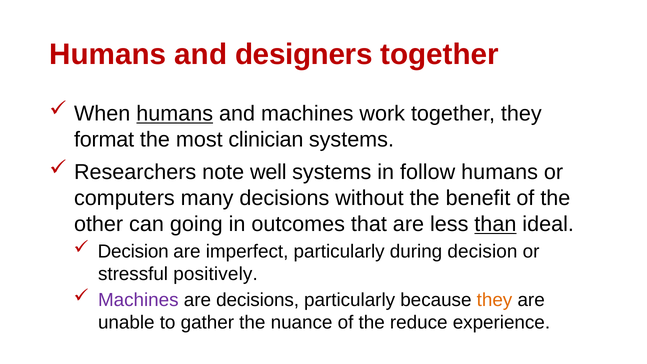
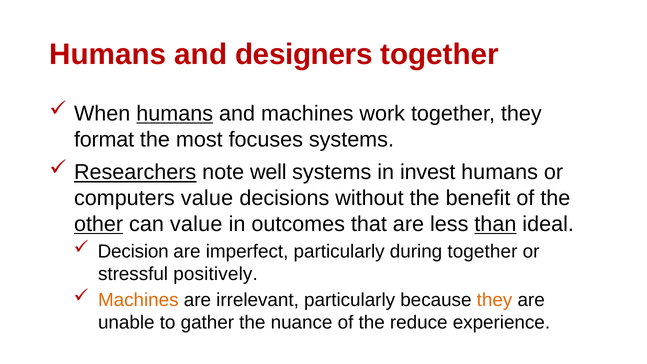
clinician: clinician -> focuses
Researchers underline: none -> present
follow: follow -> invest
computers many: many -> value
other underline: none -> present
can going: going -> value
during decision: decision -> together
Machines at (138, 300) colour: purple -> orange
are decisions: decisions -> irrelevant
